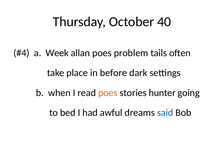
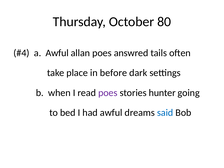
40: 40 -> 80
a Week: Week -> Awful
problem: problem -> answred
poes at (108, 93) colour: orange -> purple
